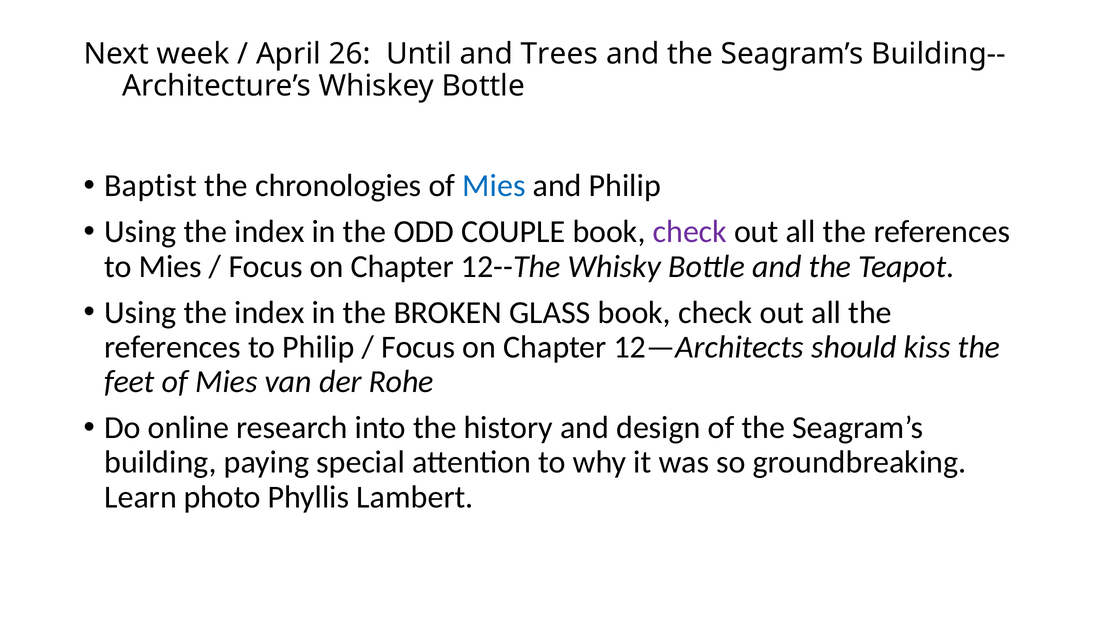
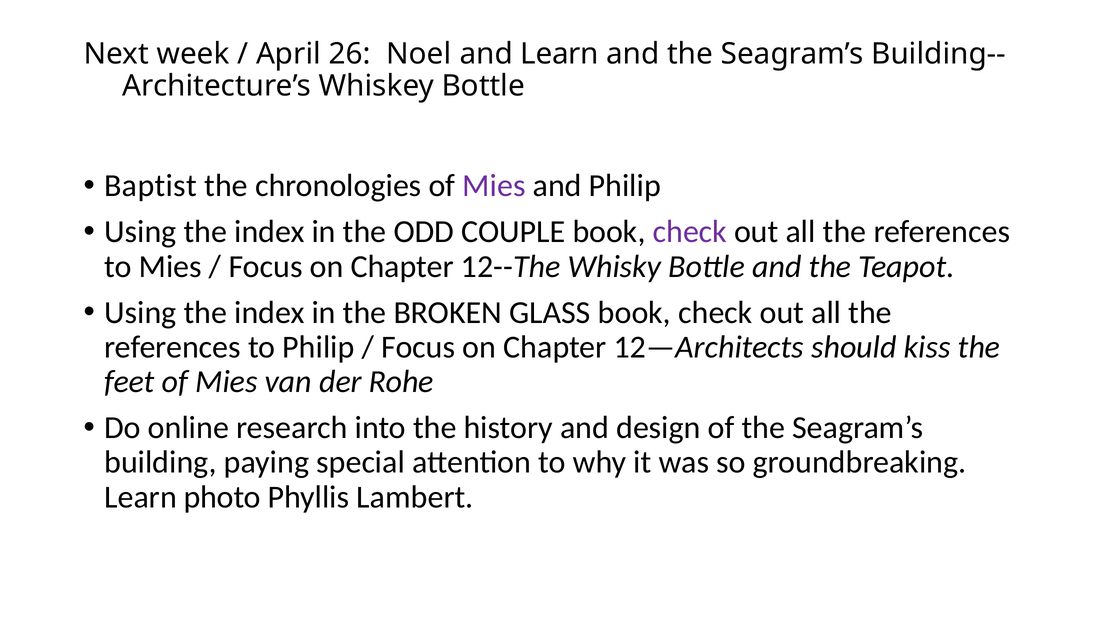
Until: Until -> Noel
and Trees: Trees -> Learn
Mies at (494, 186) colour: blue -> purple
